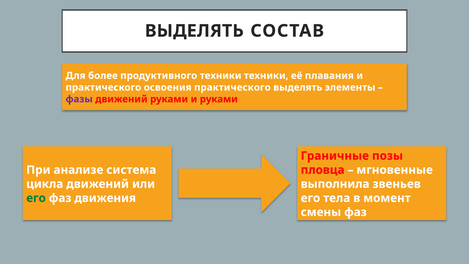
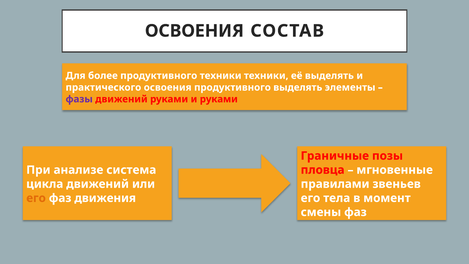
ВЫДЕЛЯТЬ at (194, 31): ВЫДЕЛЯТЬ -> ОСВОЕНИЯ
её плавания: плавания -> выделять
освоения практического: практического -> продуктивного
выполнила: выполнила -> правилами
его at (36, 198) colour: green -> orange
